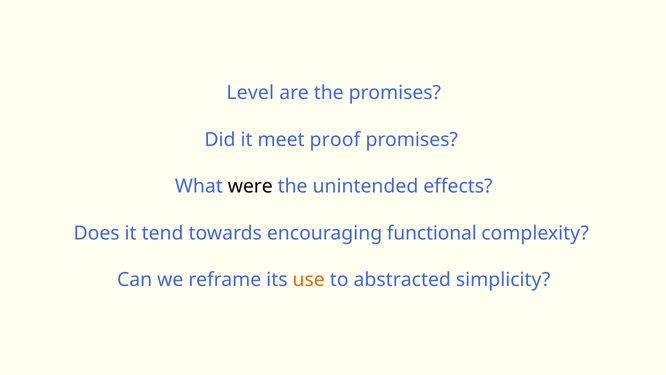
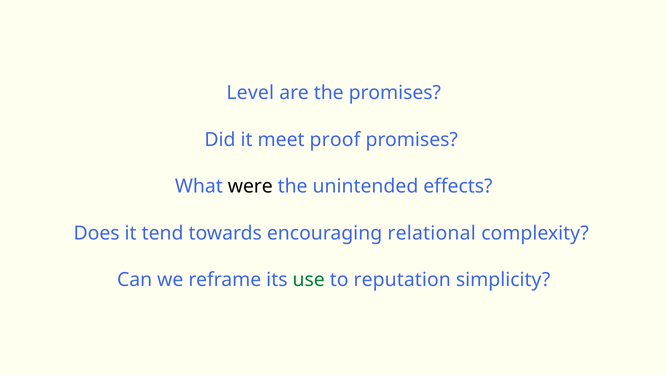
functional: functional -> relational
use colour: orange -> green
abstracted: abstracted -> reputation
